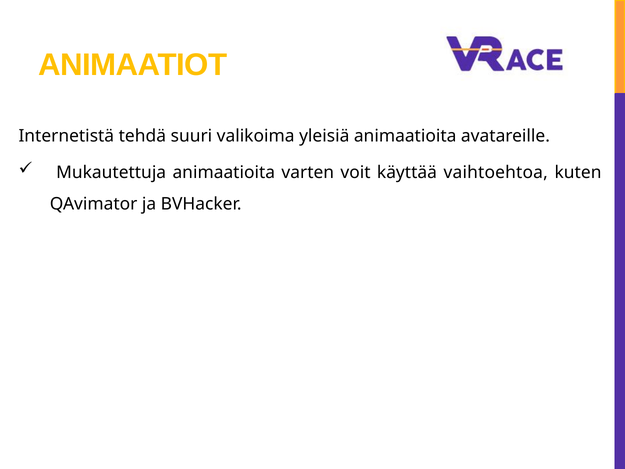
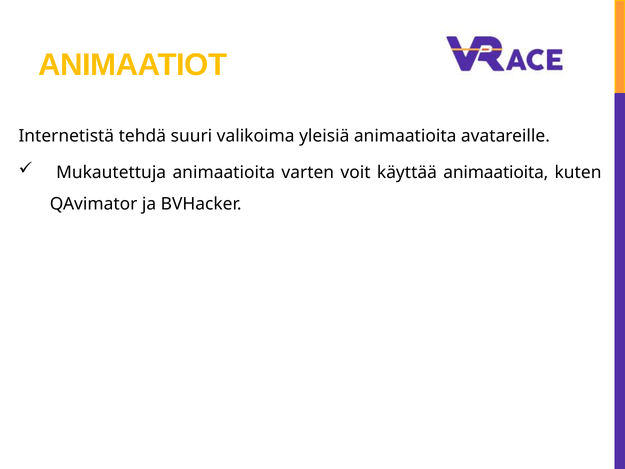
käyttää vaihtoehtoa: vaihtoehtoa -> animaatioita
